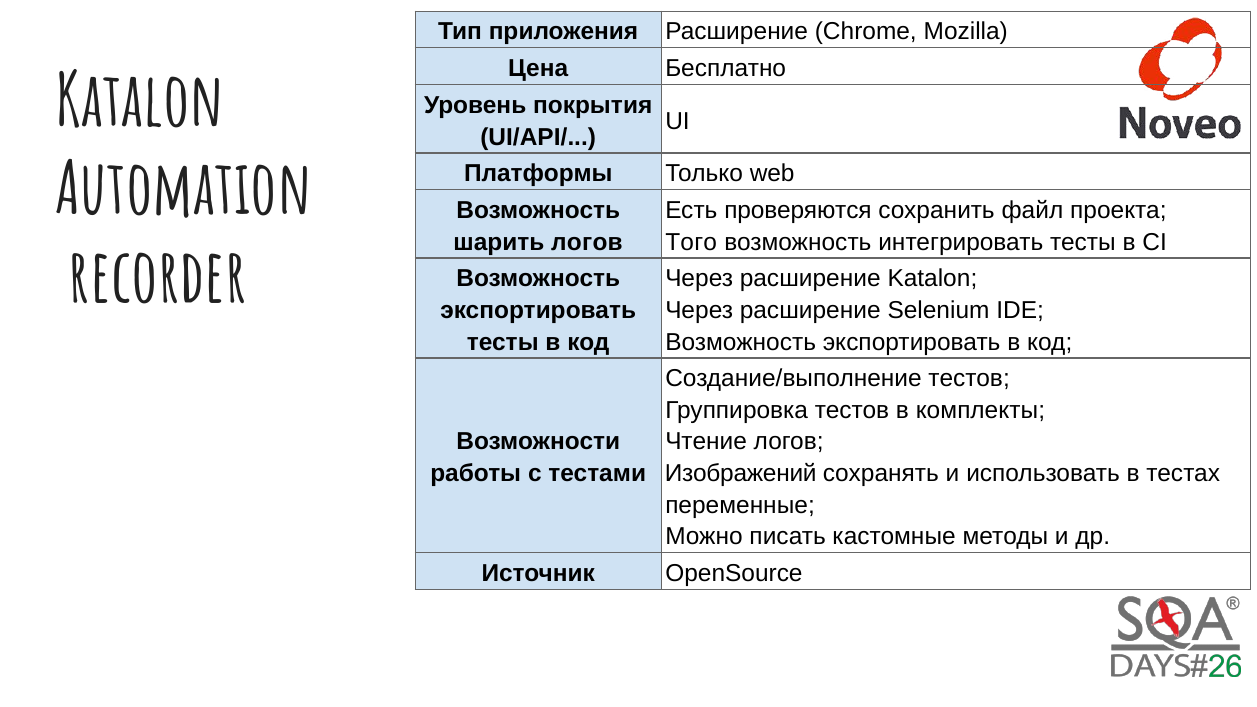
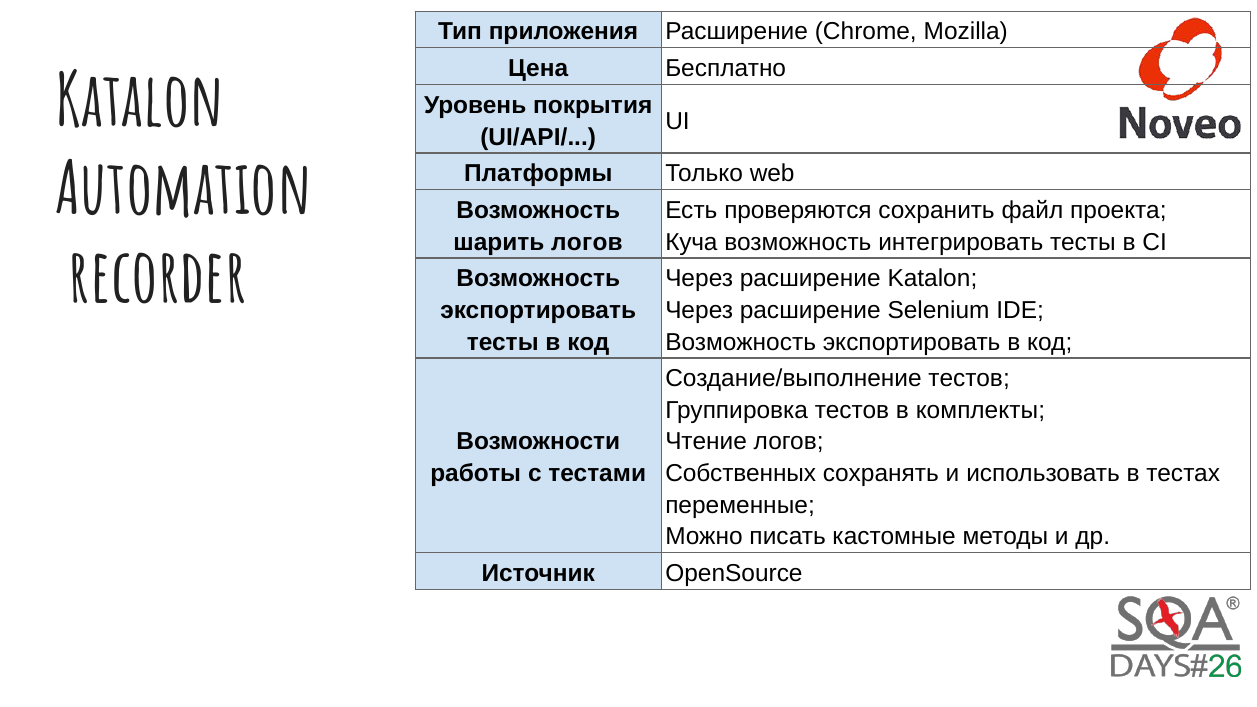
Того: Того -> Куча
Изображений: Изображений -> Собственных
